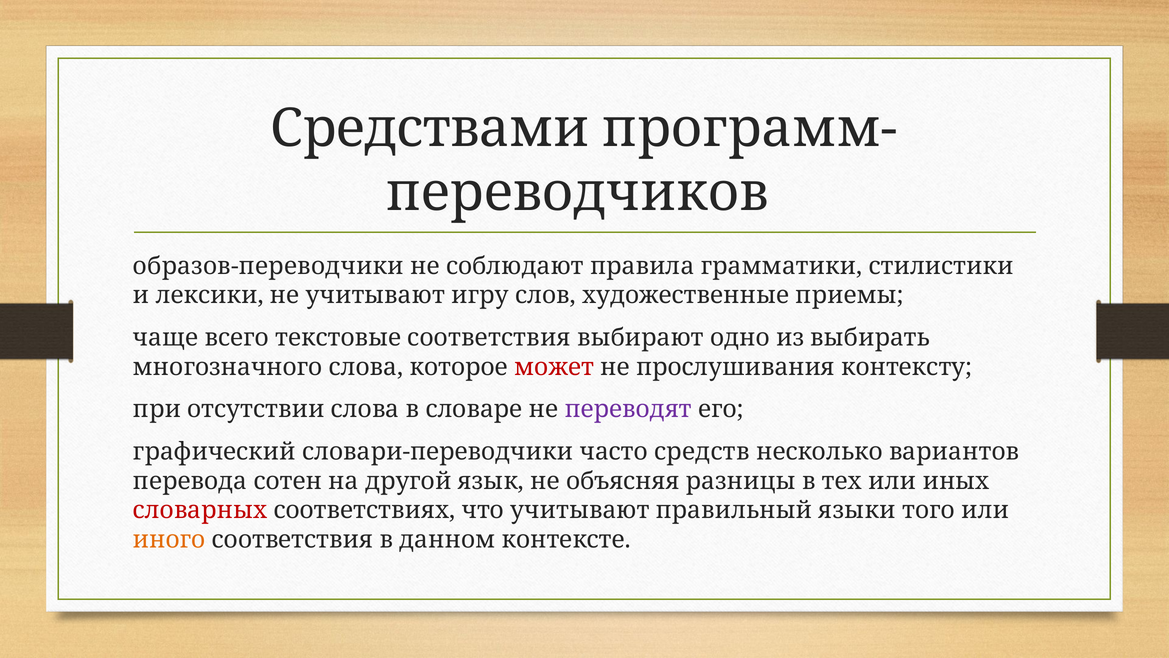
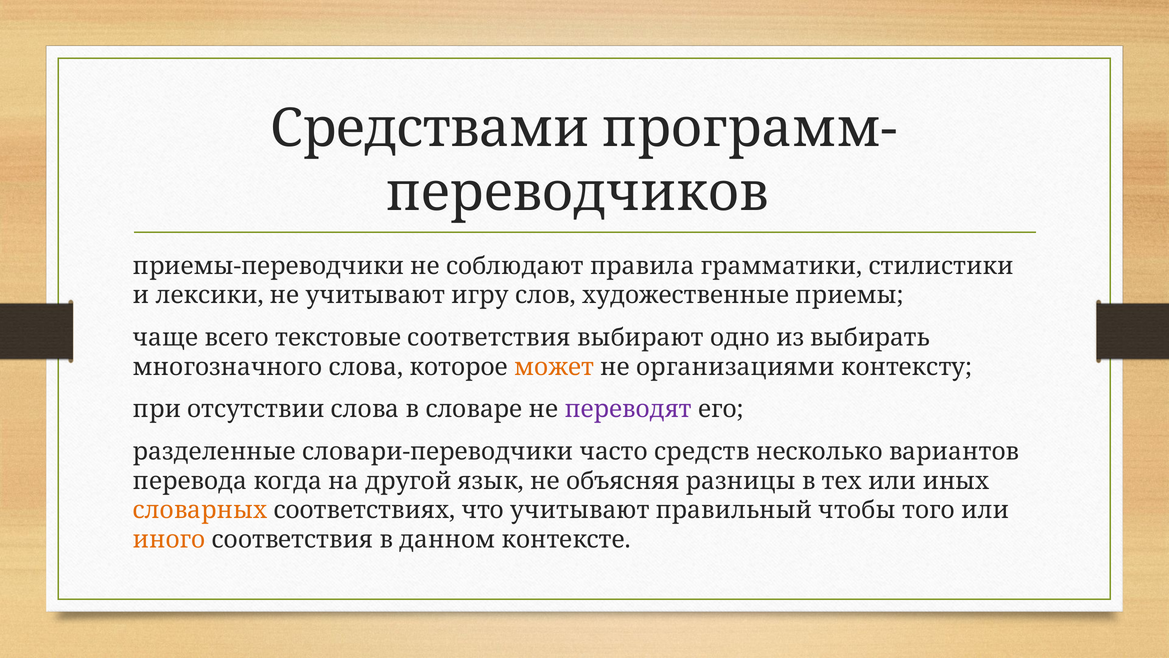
образов-переводчики: образов-переводчики -> приемы-переводчики
может colour: red -> orange
прослушивания: прослушивания -> организациями
графический: графический -> разделенные
сотен: сотен -> когда
словарных colour: red -> orange
языки: языки -> чтобы
